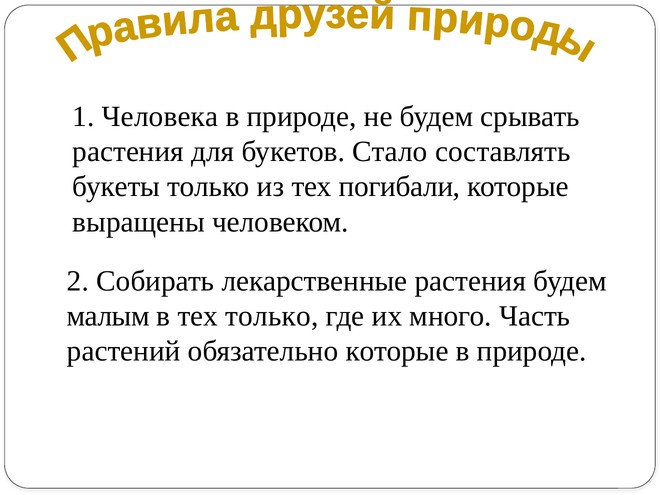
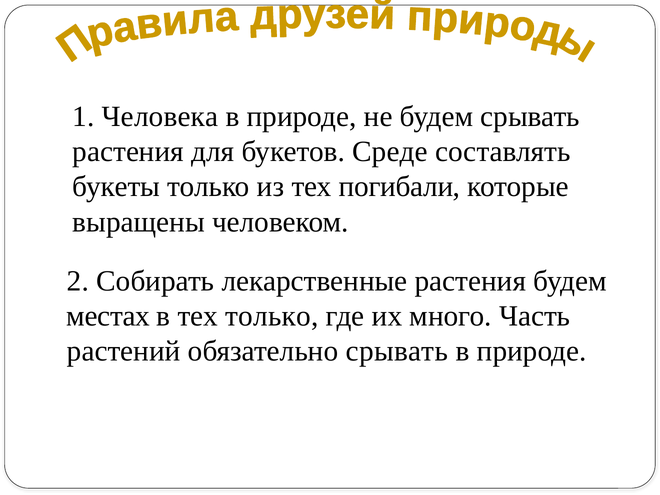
Стало: Стало -> Среде
малым: малым -> местах
обязательно которые: которые -> срывать
